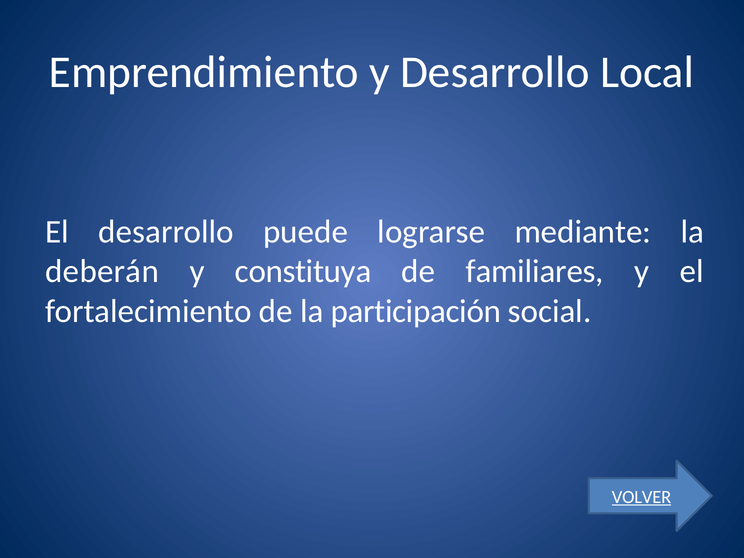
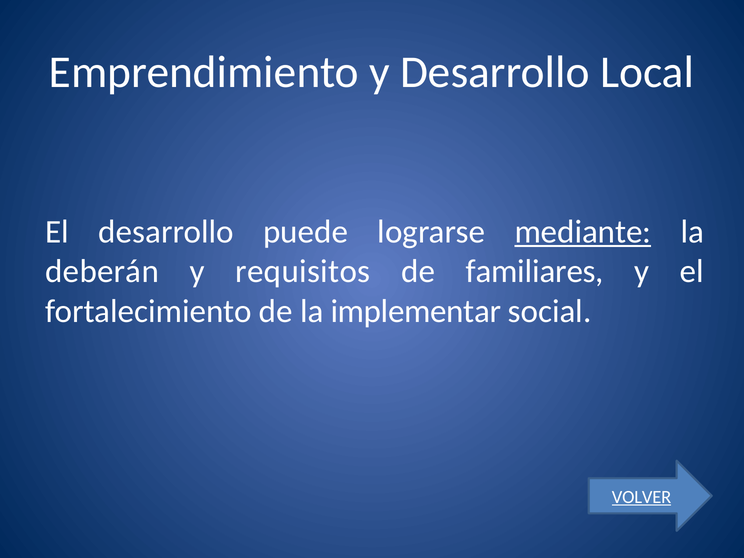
mediante underline: none -> present
constituya: constituya -> requisitos
participación: participación -> implementar
